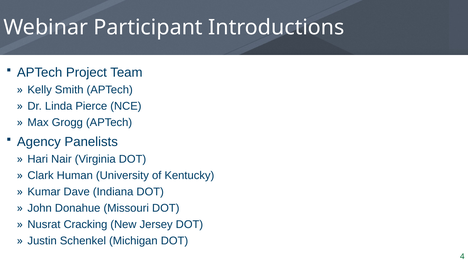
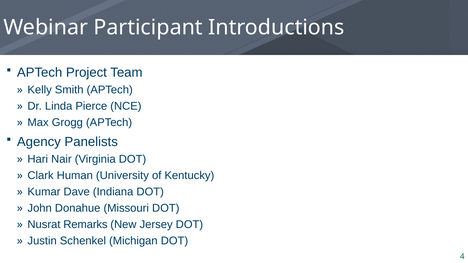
Cracking: Cracking -> Remarks
